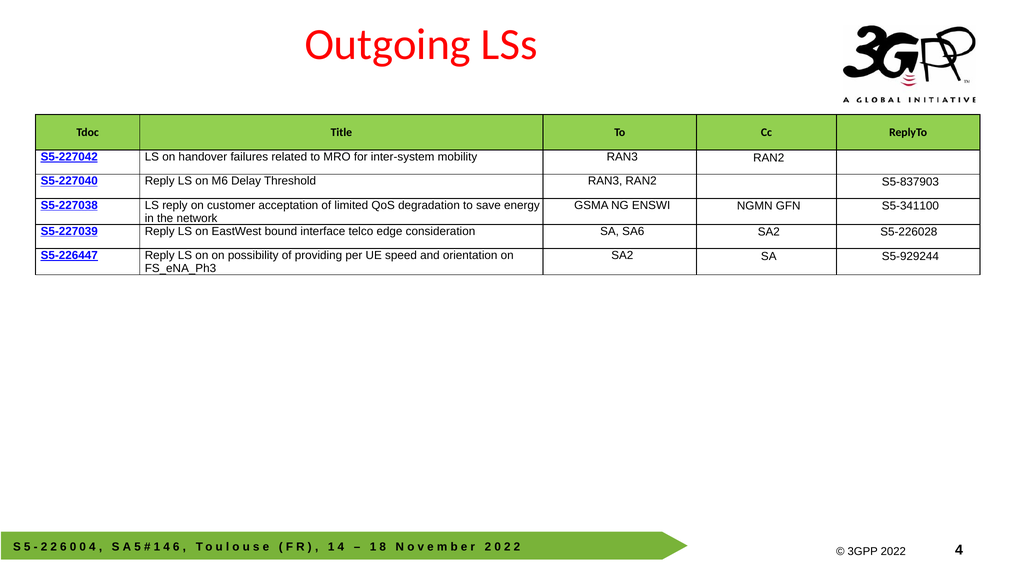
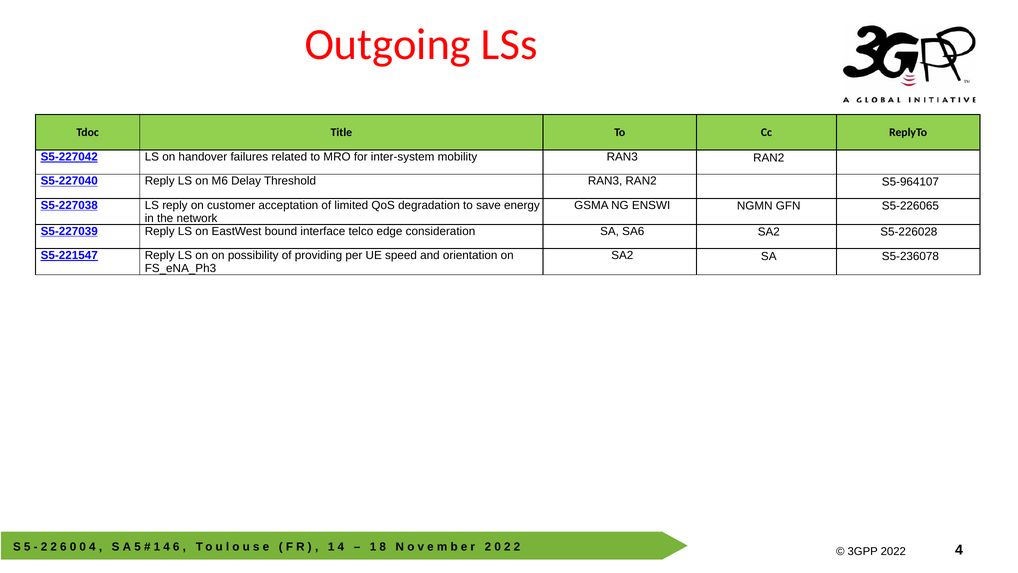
S5-837903: S5-837903 -> S5-964107
S5-341100: S5-341100 -> S5-226065
S5-226447: S5-226447 -> S5-221547
S5-929244: S5-929244 -> S5-236078
